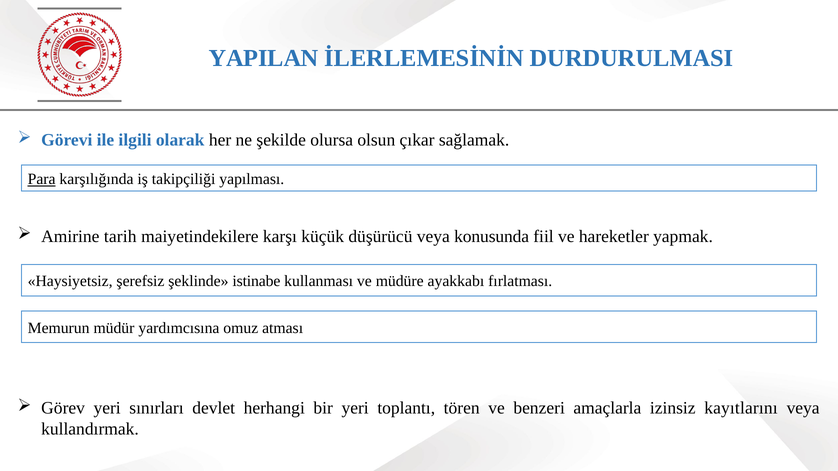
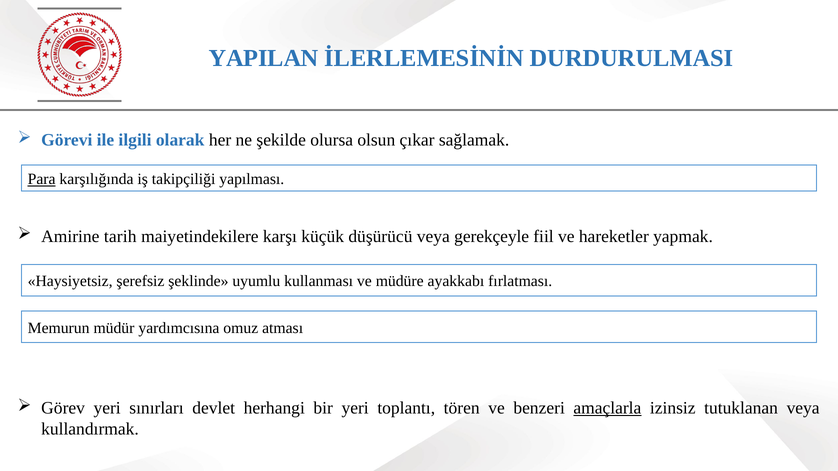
konusunda: konusunda -> gerekçeyle
istinabe: istinabe -> uyumlu
amaçlarla underline: none -> present
kayıtlarını: kayıtlarını -> tutuklanan
